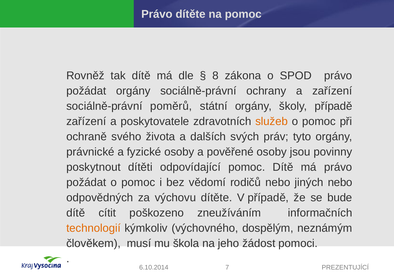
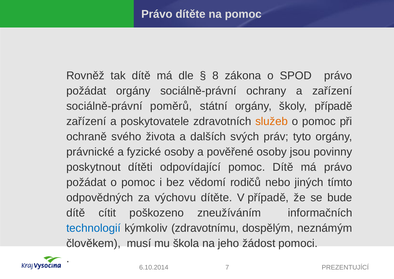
jiných nebo: nebo -> tímto
technologií colour: orange -> blue
výchovného: výchovného -> zdravotnímu
